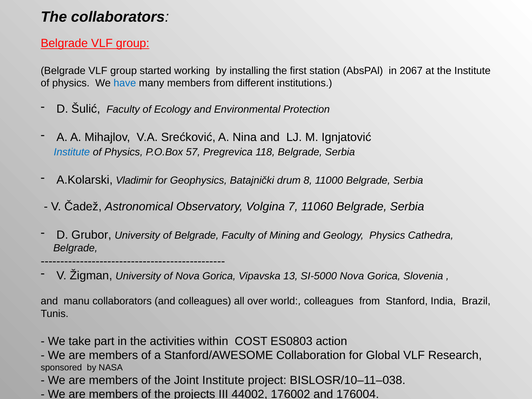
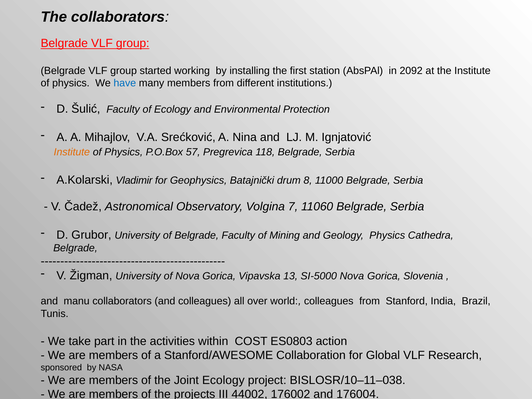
2067: 2067 -> 2092
Institute at (72, 152) colour: blue -> orange
Joint Institute: Institute -> Ecology
